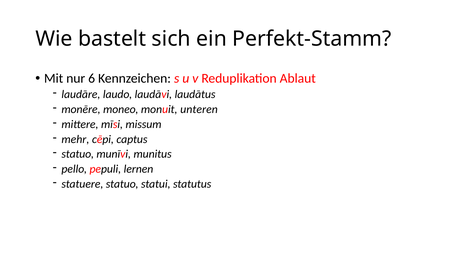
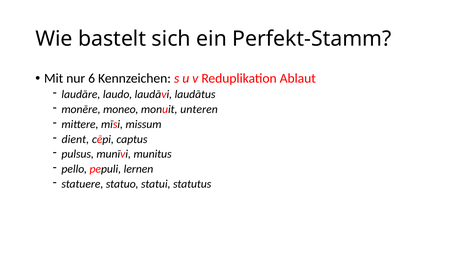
mehr: mehr -> dient
statuo at (78, 154): statuo -> pulsus
